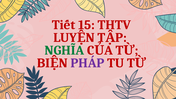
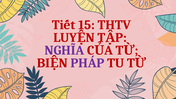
NGHĨA colour: green -> purple
